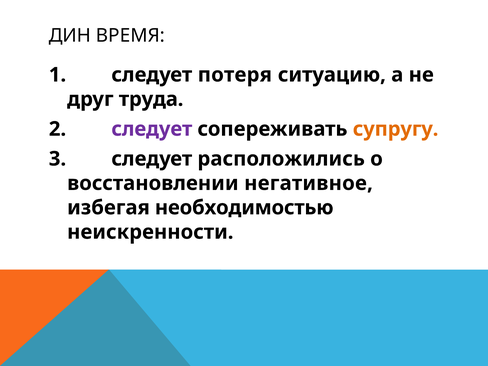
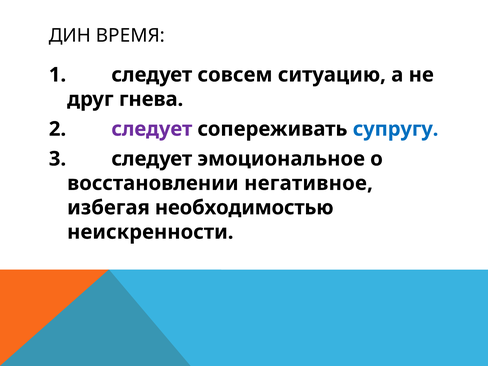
потеря: потеря -> совсем
труда: труда -> гнева
супругу colour: orange -> blue
расположились: расположились -> эмоциональное
